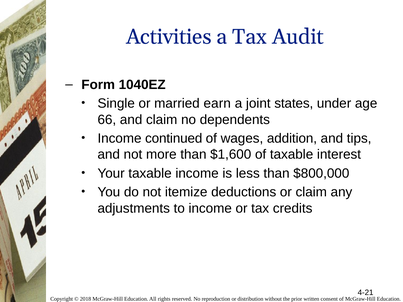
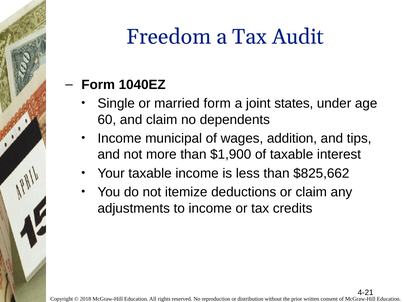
Activities: Activities -> Freedom
married earn: earn -> form
66: 66 -> 60
continued: continued -> municipal
$1,600: $1,600 -> $1,900
$800,000: $800,000 -> $825,662
